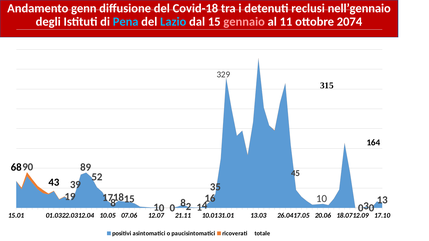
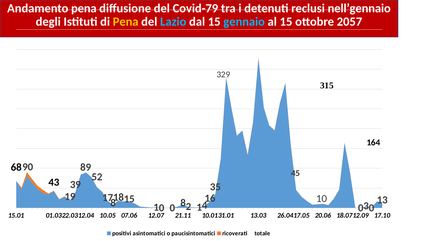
Andamento genn: genn -> pena
Covid-18: Covid-18 -> Covid-79
Pena at (126, 22) colour: light blue -> yellow
gennaio colour: pink -> light blue
al 11: 11 -> 15
2074: 2074 -> 2057
